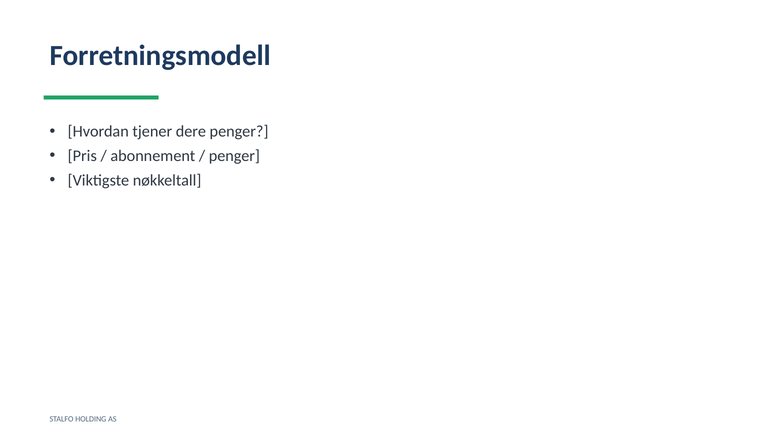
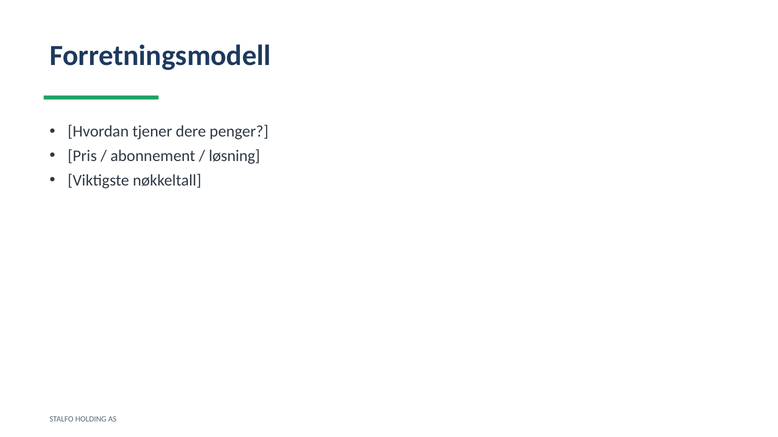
penger at (234, 156): penger -> løsning
